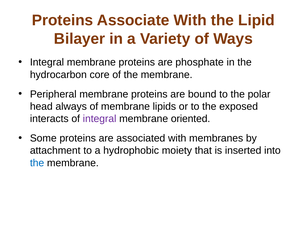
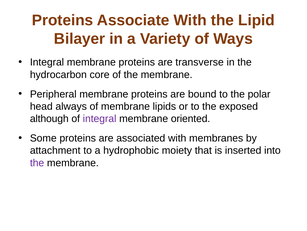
phosphate: phosphate -> transverse
interacts: interacts -> although
the at (37, 162) colour: blue -> purple
